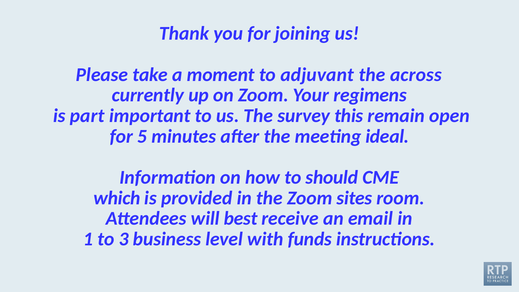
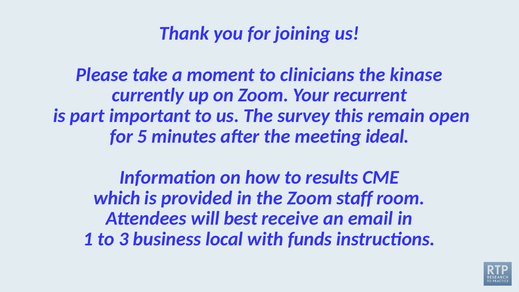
adjuvant: adjuvant -> clinicians
across: across -> kinase
regimens: regimens -> recurrent
should: should -> results
sites: sites -> staff
level: level -> local
